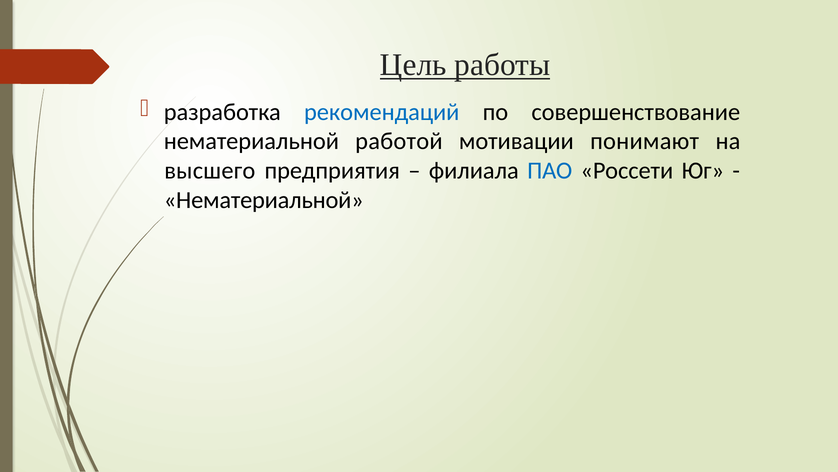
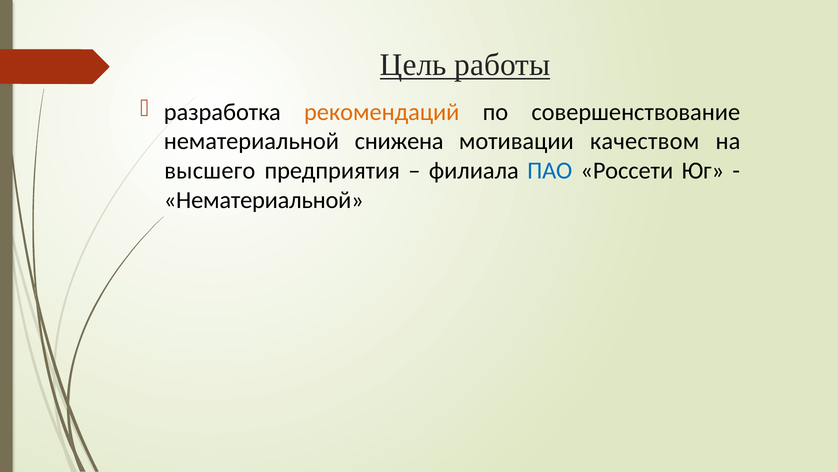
рекомендаций colour: blue -> orange
работой: работой -> снижена
понимают: понимают -> качеством
